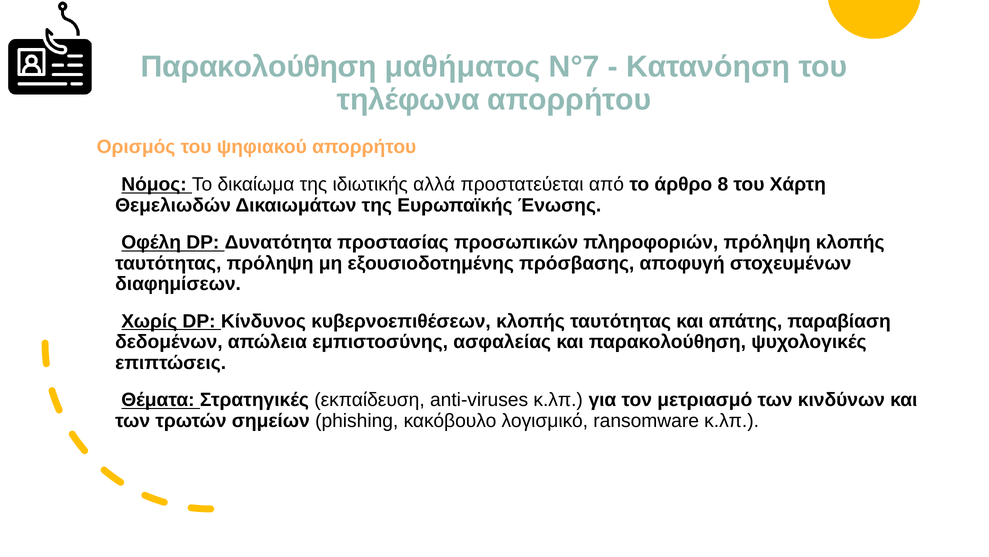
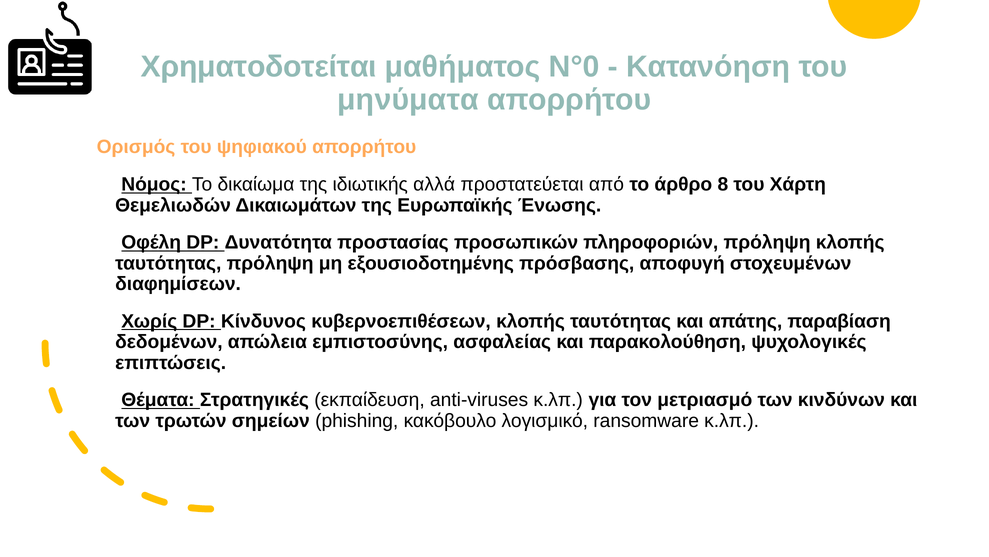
Παρακολούθηση at (259, 67): Παρακολούθηση -> Χρηματοδοτείται
N°7: N°7 -> N°0
τηλέφωνα: τηλέφωνα -> μηνύματα
